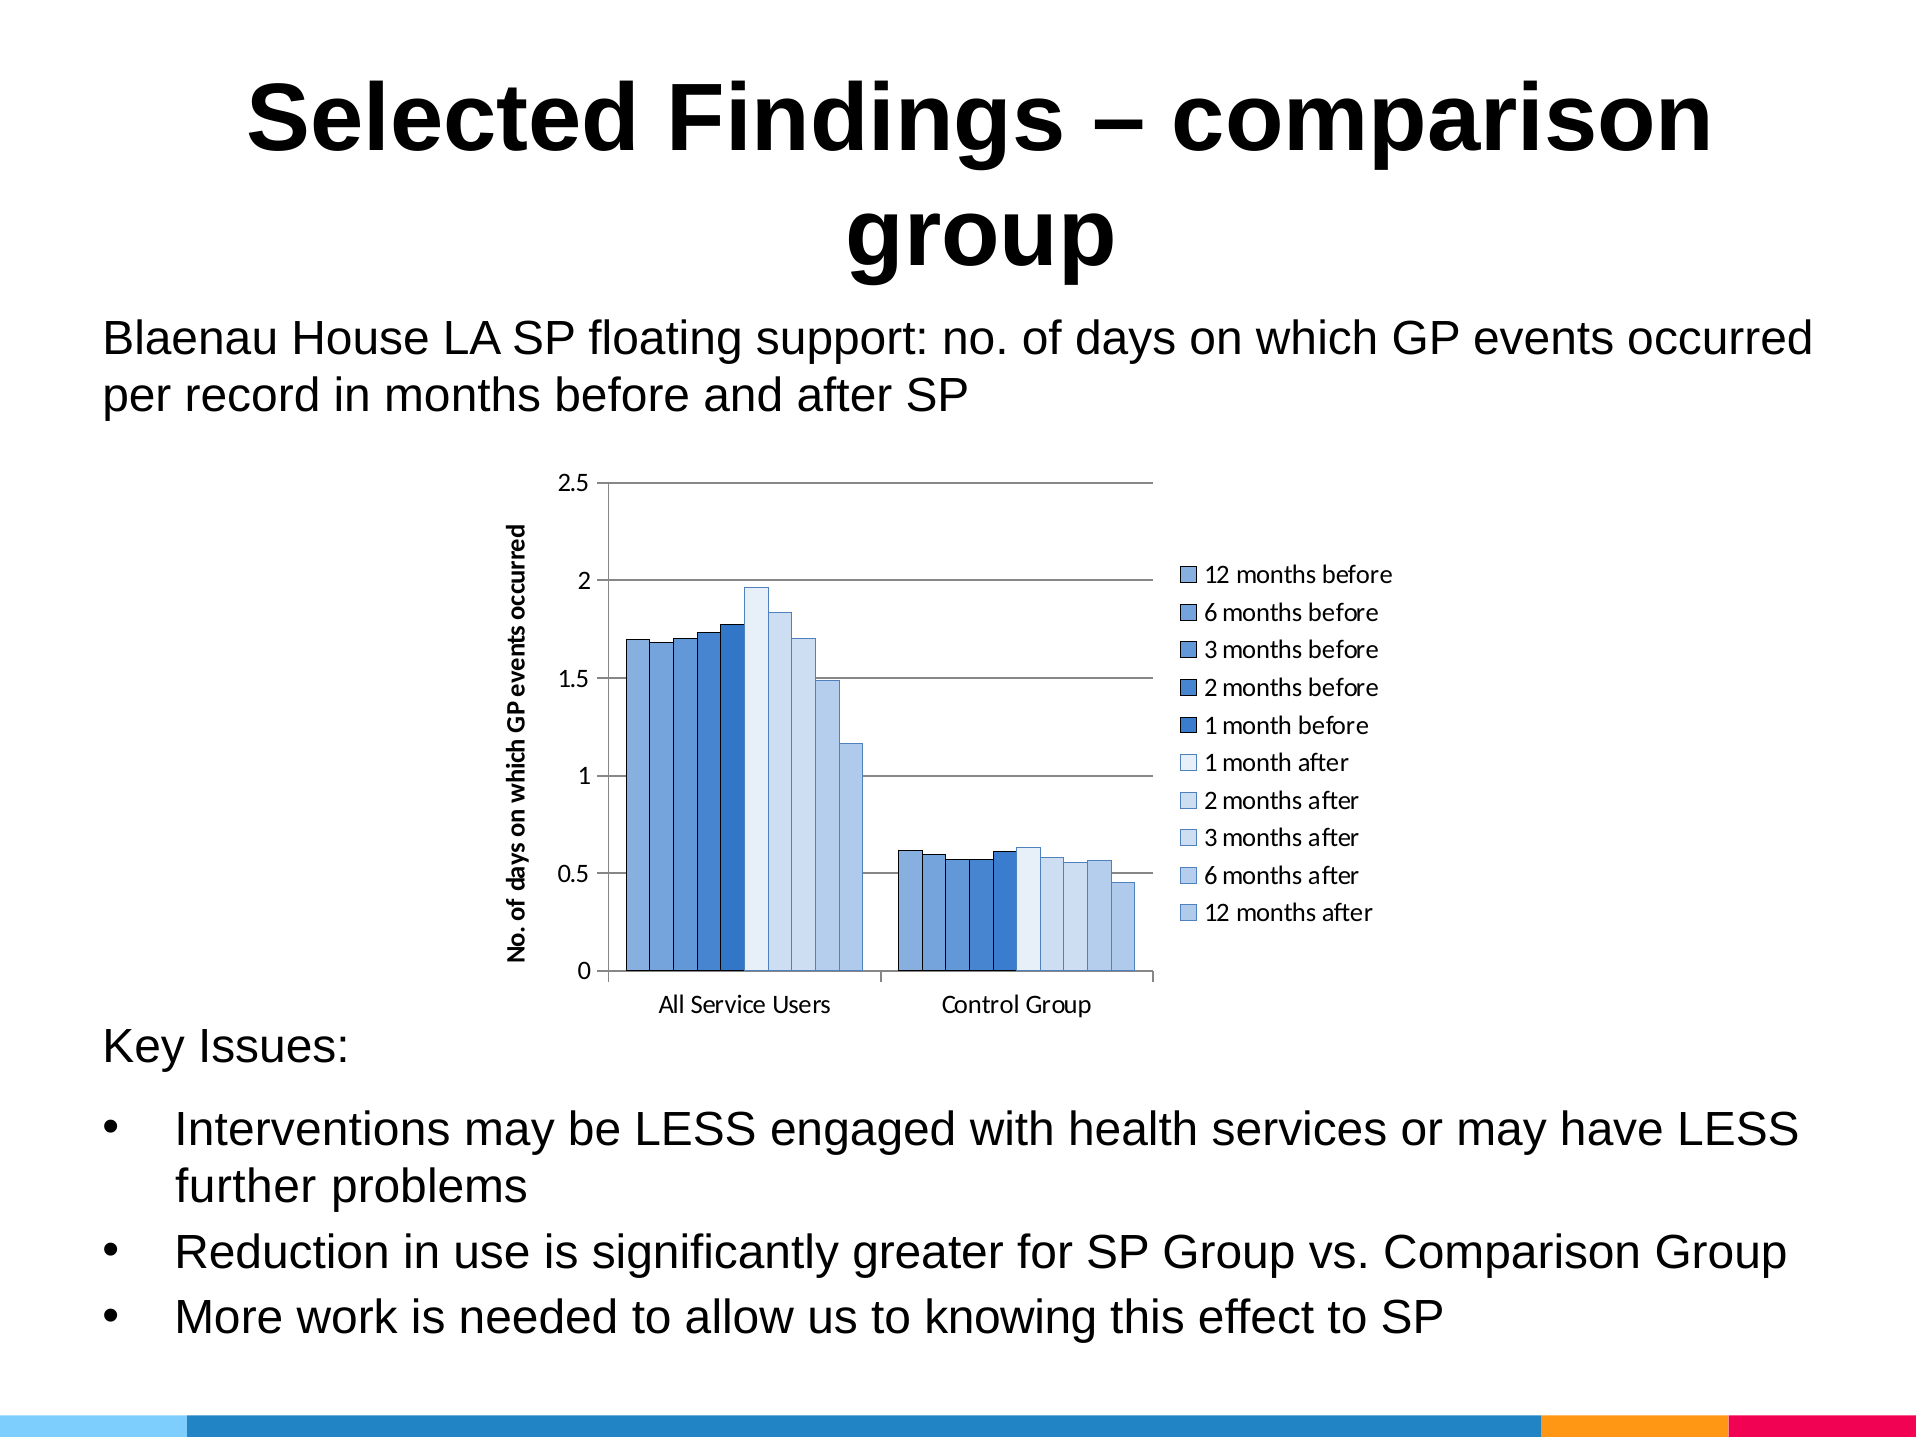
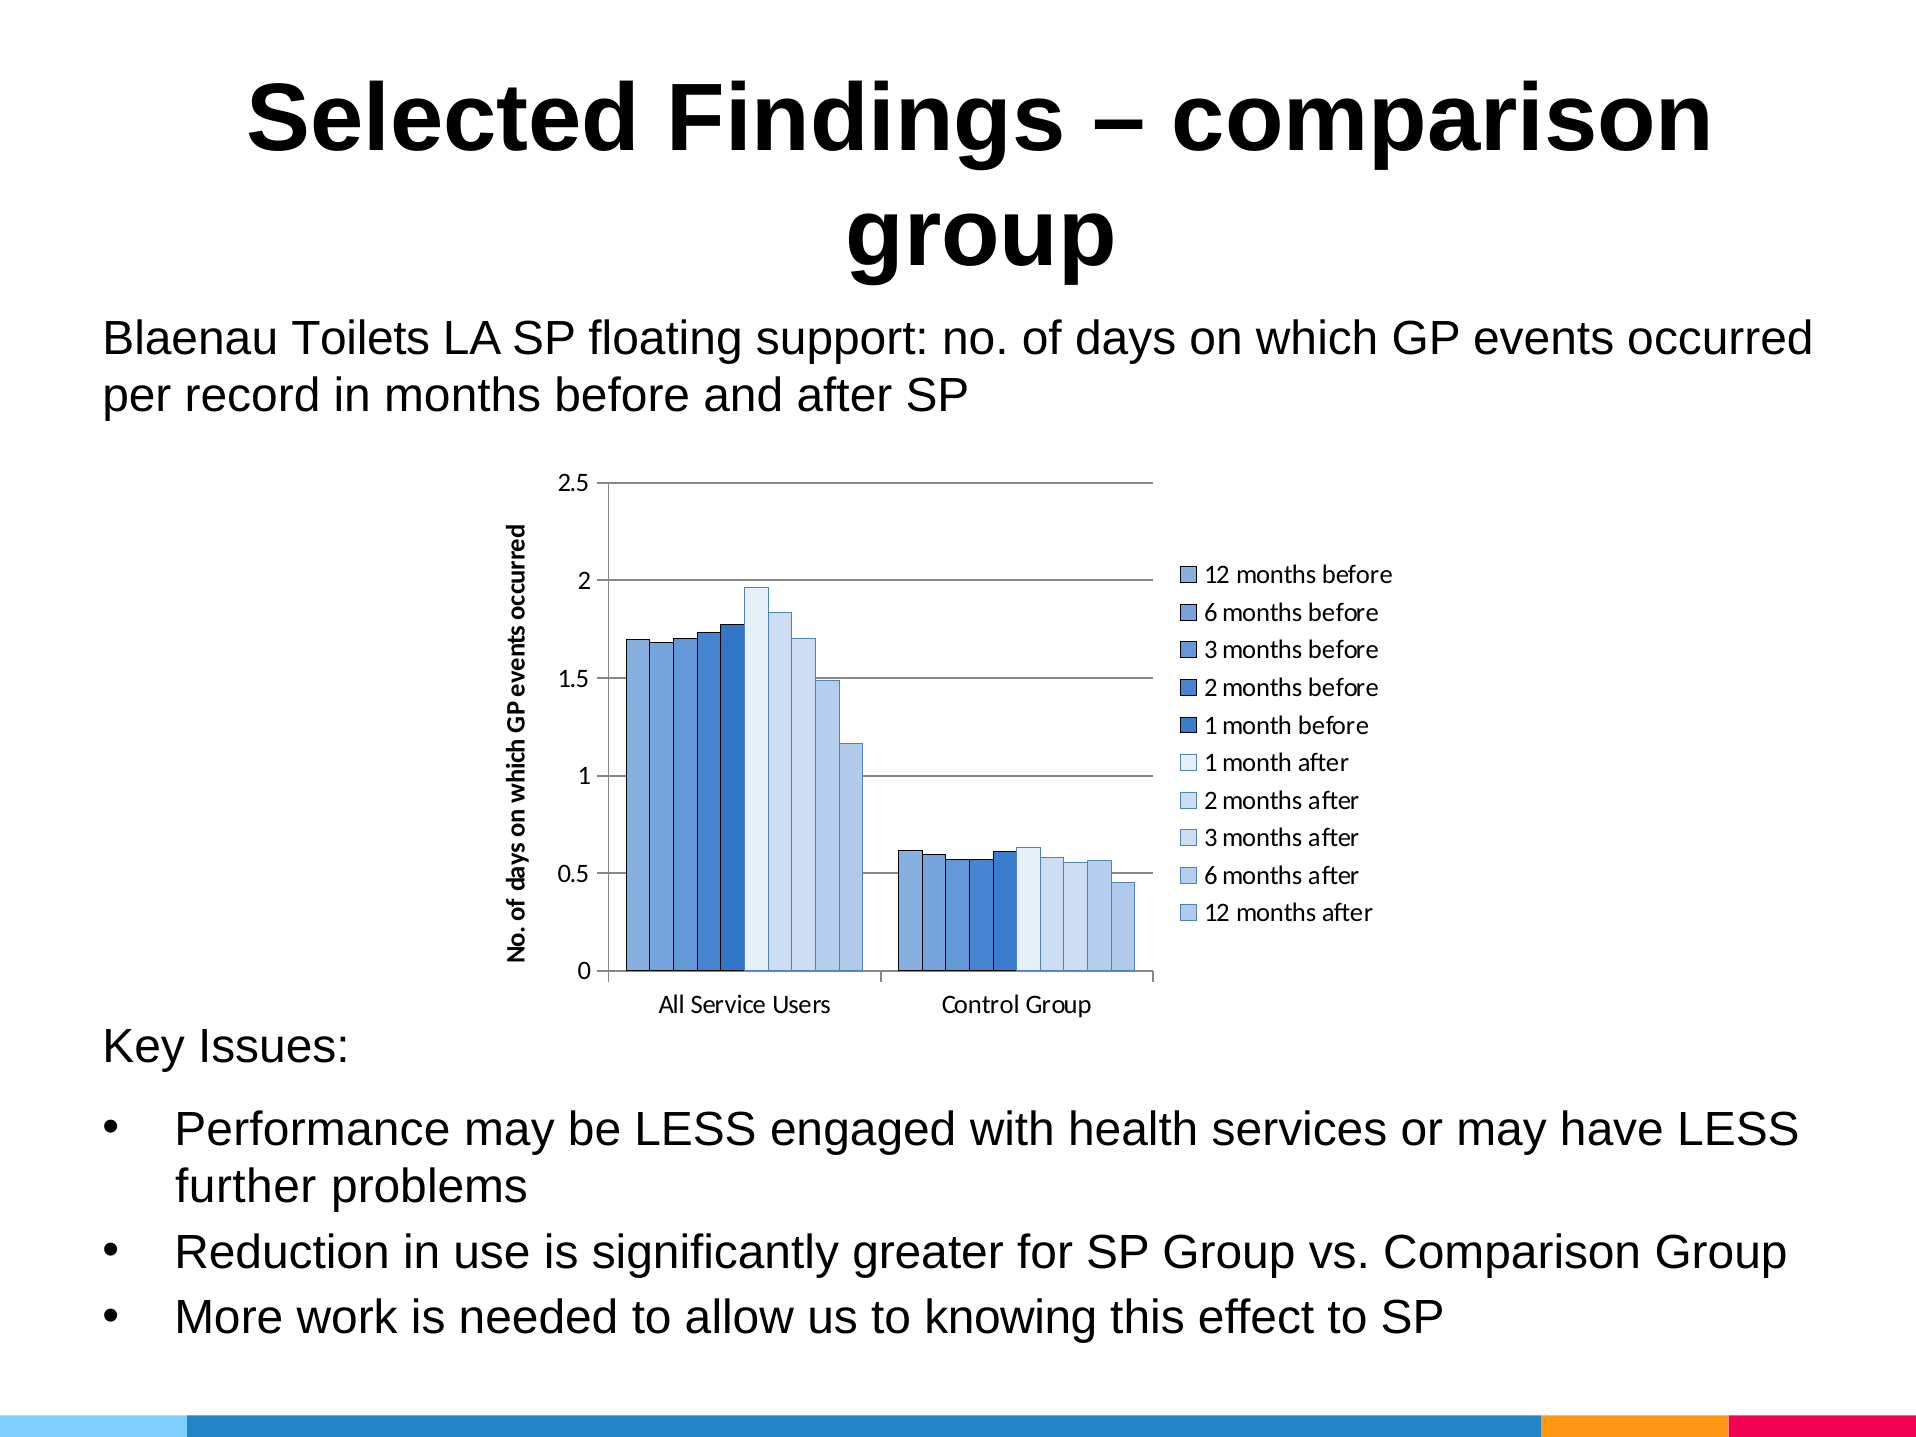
House: House -> Toilets
Interventions: Interventions -> Performance
